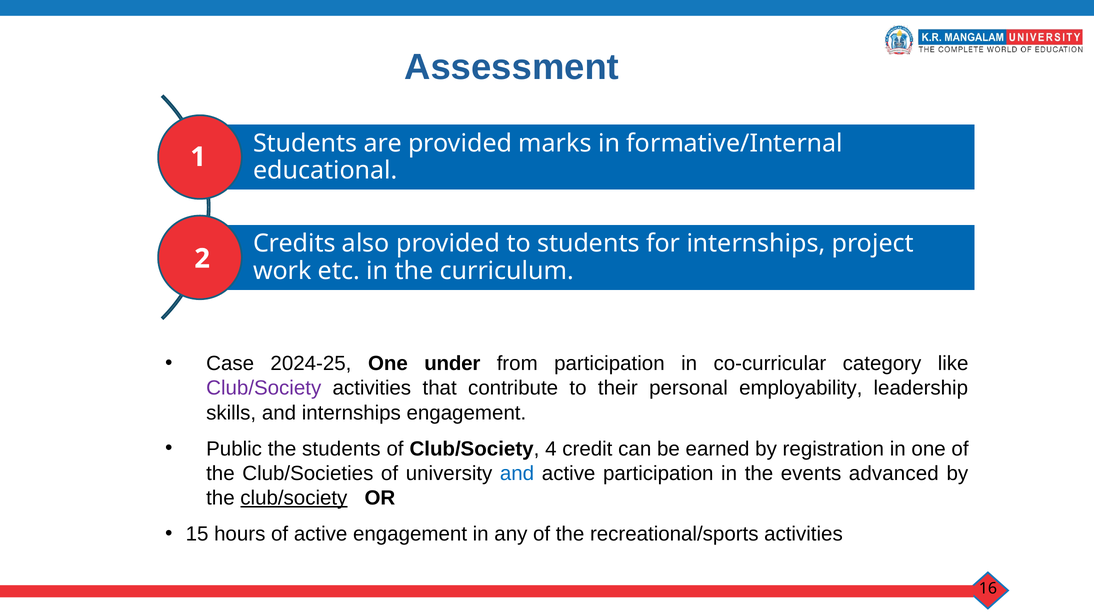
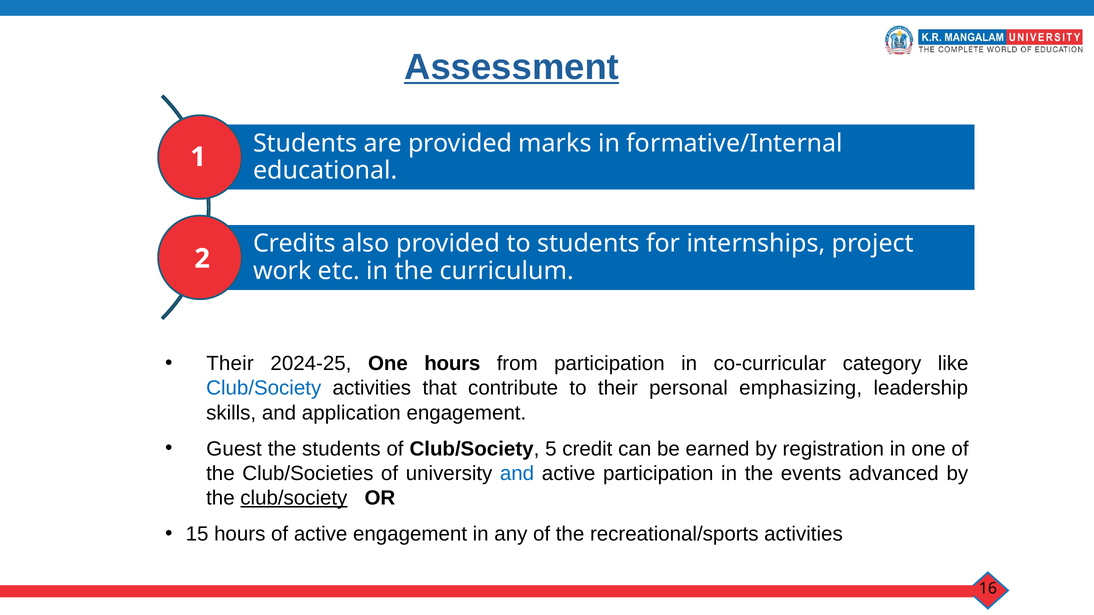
Assessment underline: none -> present
Case at (230, 364): Case -> Their
One under: under -> hours
Club/Society at (264, 388) colour: purple -> blue
employability: employability -> emphasizing
and internships: internships -> application
Public: Public -> Guest
4: 4 -> 5
